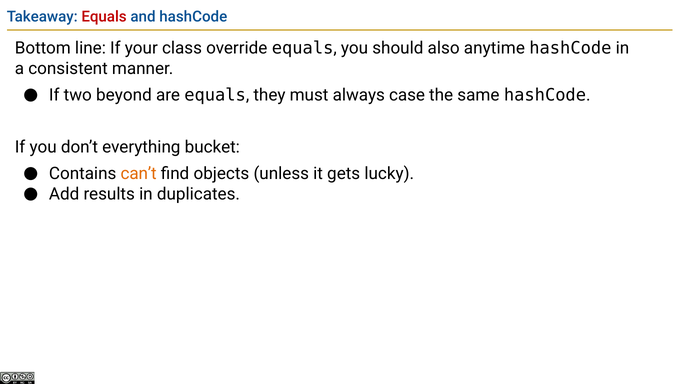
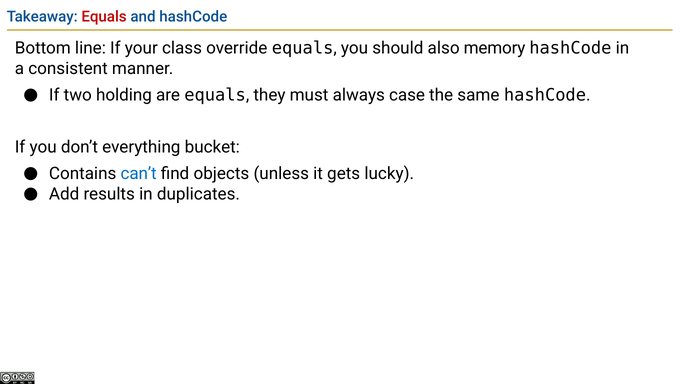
anytime: anytime -> memory
beyond: beyond -> holding
can’t colour: orange -> blue
